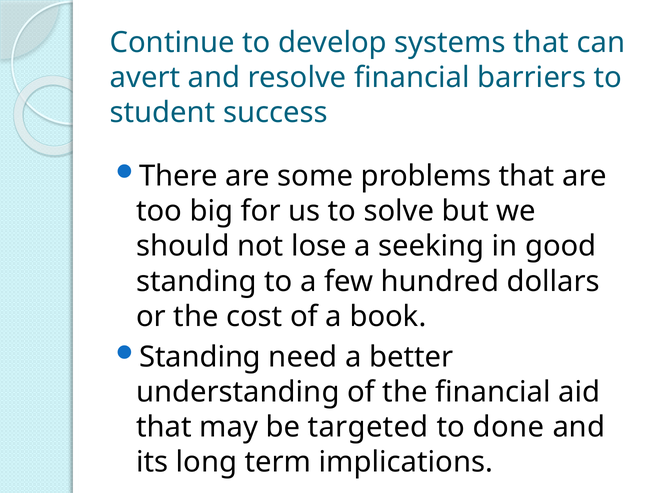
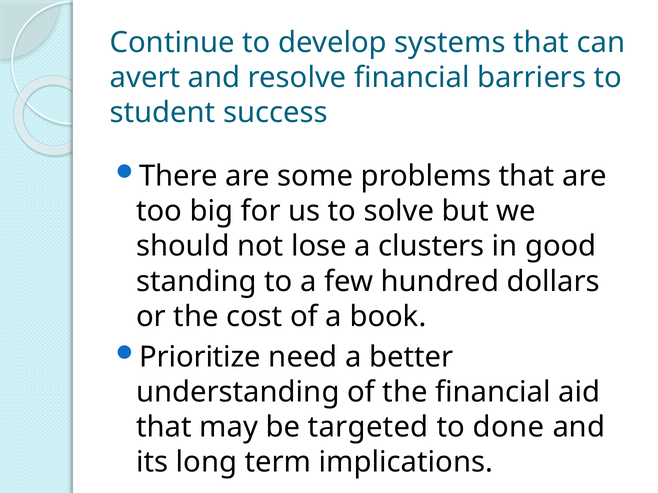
seeking: seeking -> clusters
Standing at (200, 357): Standing -> Prioritize
